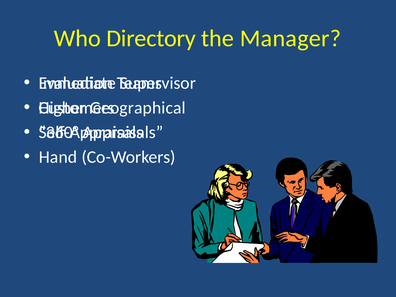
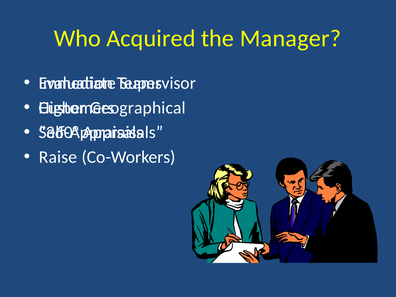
Directory: Directory -> Acquired
Hand: Hand -> Raise
